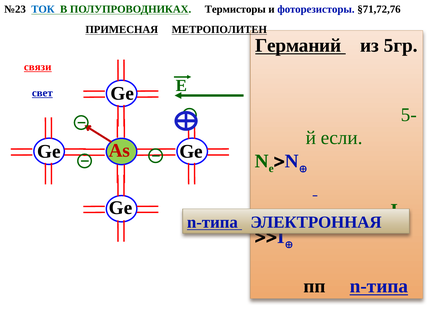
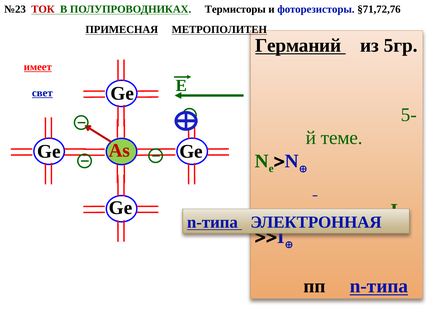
ТОК colour: blue -> red
связи: связи -> имеет
если: если -> теме
